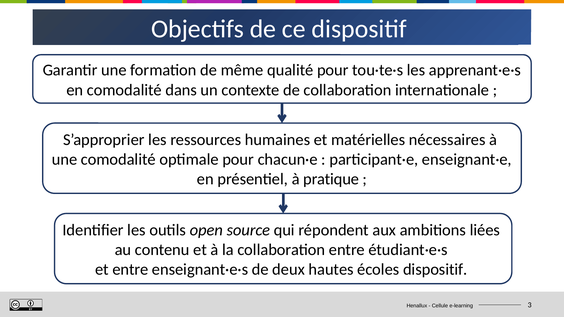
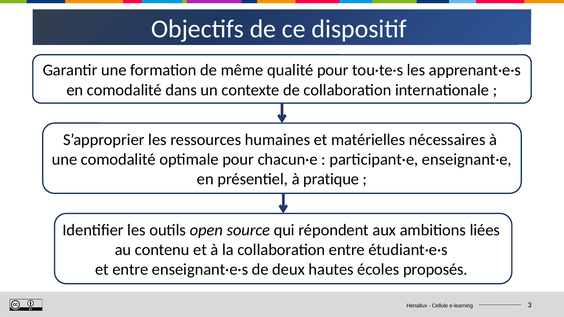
écoles dispositif: dispositif -> proposés
